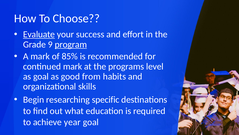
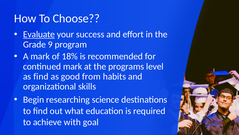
program underline: present -> none
85%: 85% -> 18%
as goal: goal -> find
specific: specific -> science
year: year -> with
